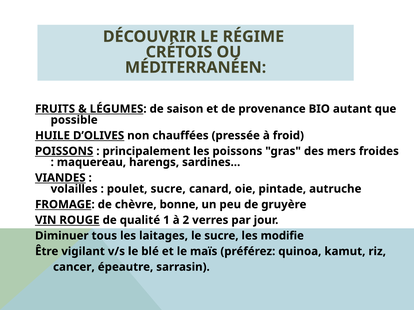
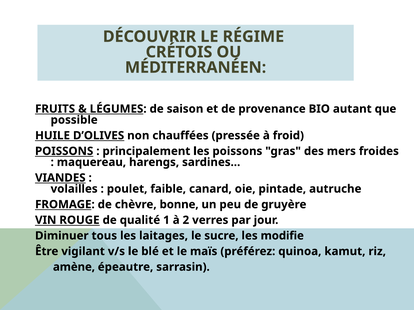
poulet sucre: sucre -> faible
cancer: cancer -> amène
